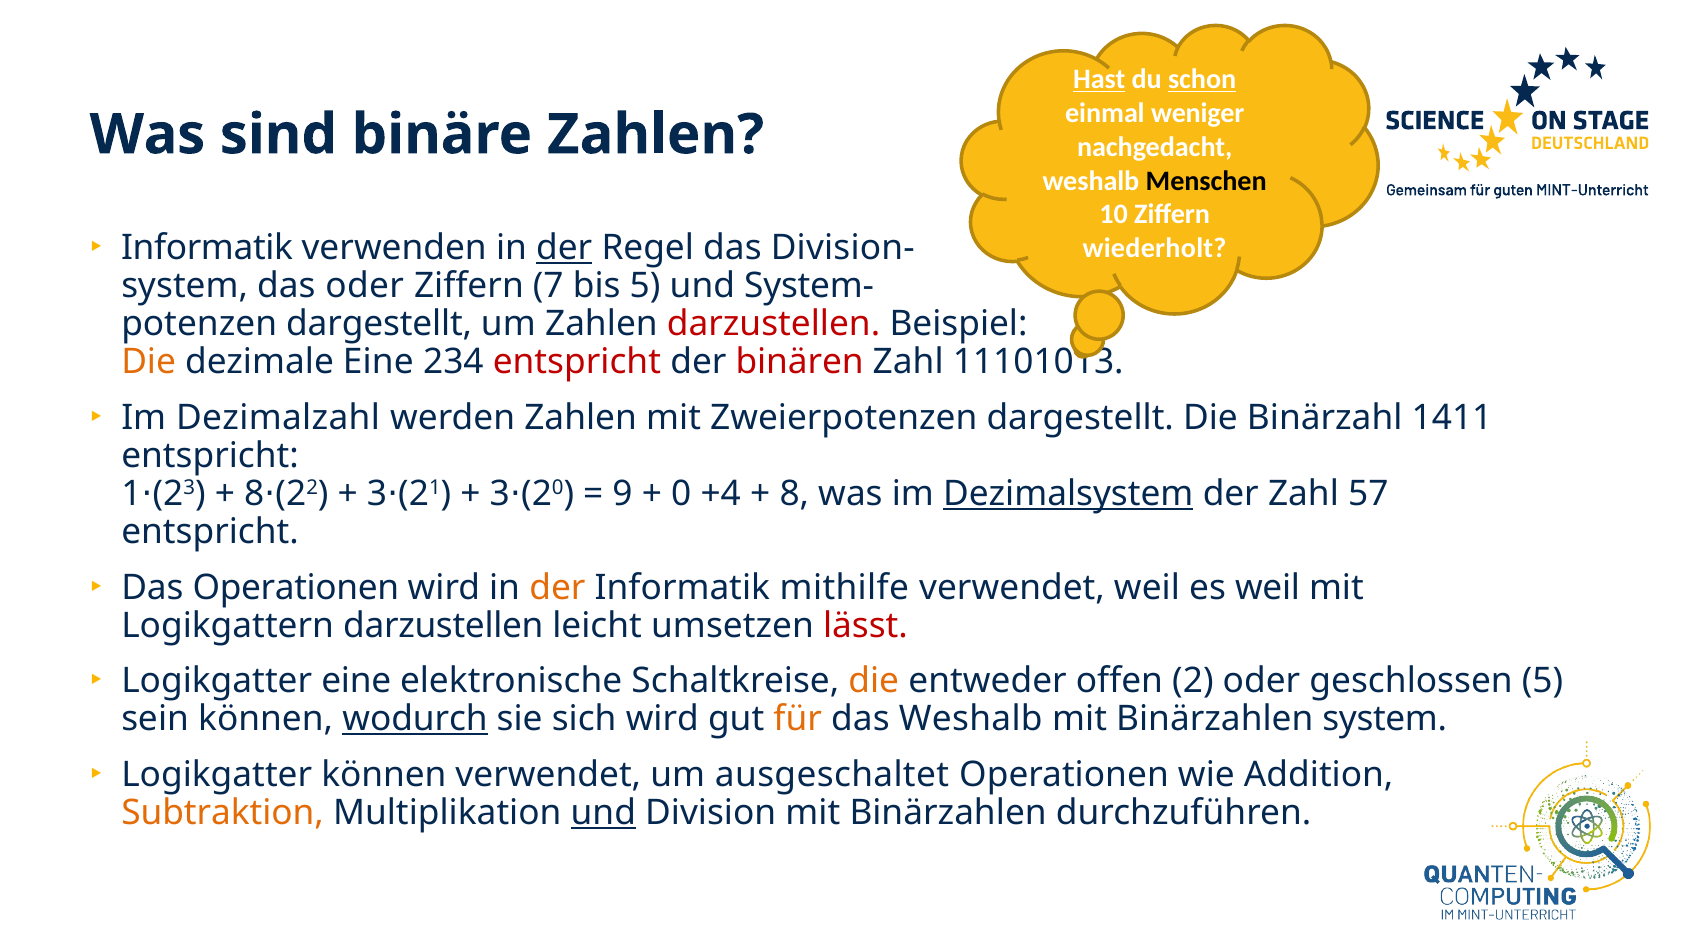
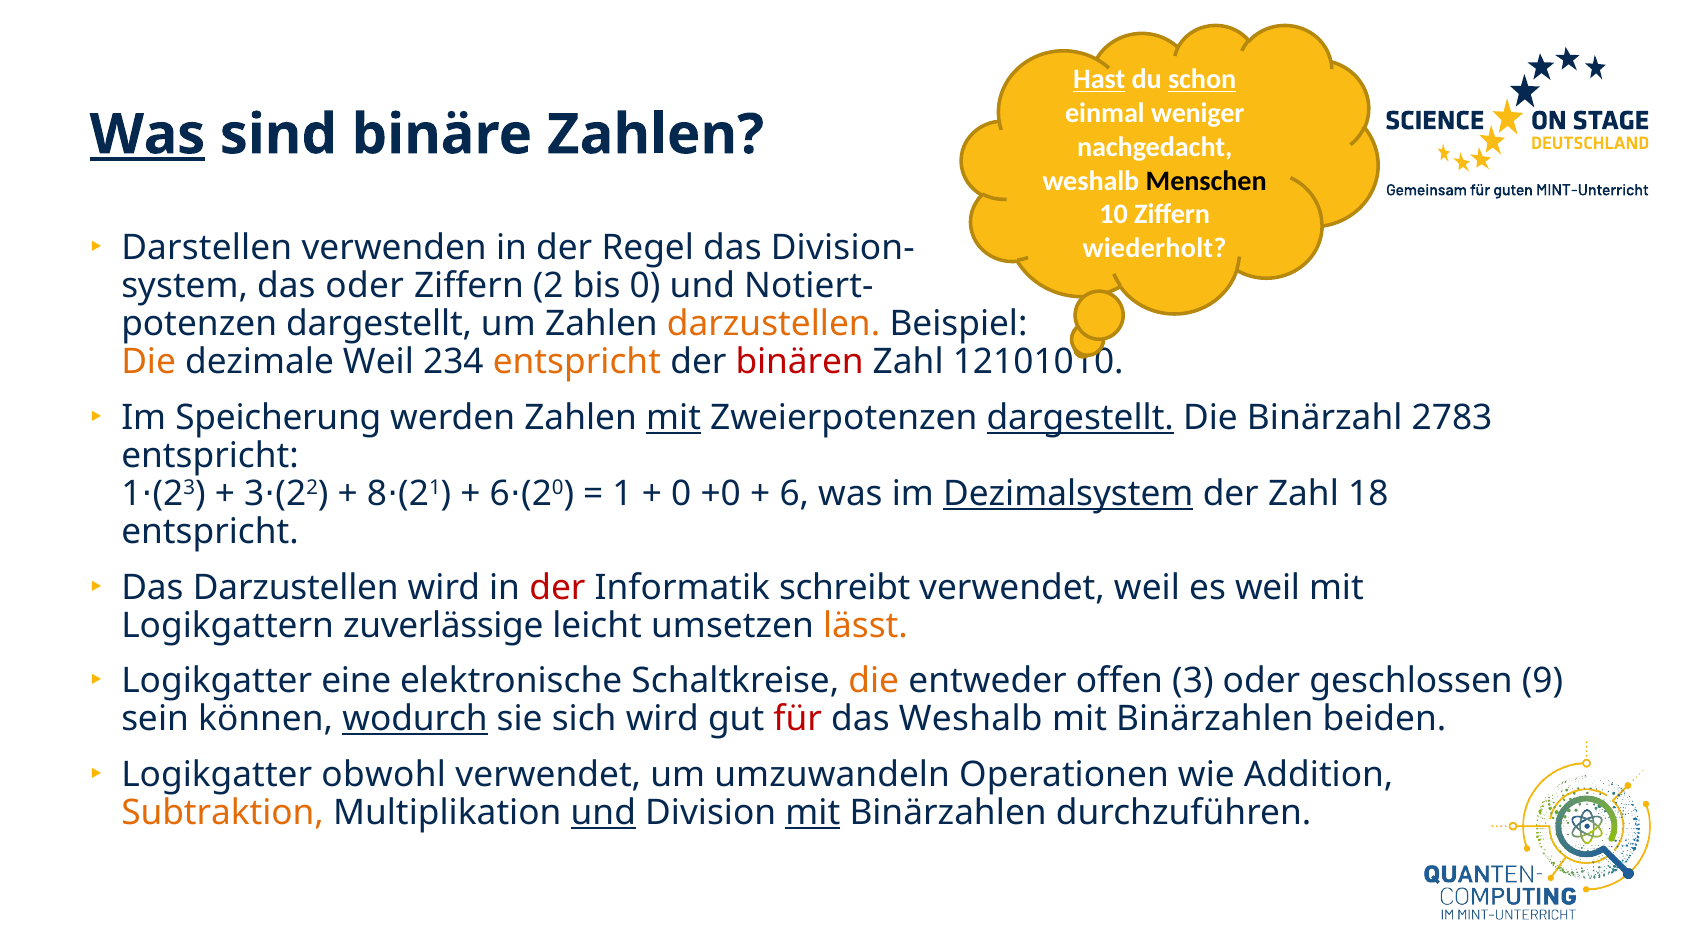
Was at (147, 135) underline: none -> present
Informatik at (207, 248): Informatik -> Darstellen
der at (564, 248) underline: present -> none
Ziffern 7: 7 -> 2
bis 5: 5 -> 0
System-: System- -> Notiert-
darzustellen at (774, 324) colour: red -> orange
dezimale Eine: Eine -> Weil
entspricht at (577, 362) colour: red -> orange
11101013: 11101013 -> 12101010
Dezimalzahl: Dezimalzahl -> Speicherung
mit at (674, 418) underline: none -> present
dargestellt at (1080, 418) underline: none -> present
1411: 1411 -> 2783
8 at (254, 494): 8 -> 3
3 at (377, 494): 3 -> 8
3 at (500, 494): 3 -> 6
9 at (623, 494): 9 -> 1
+4: +4 -> +0
8 at (794, 494): 8 -> 6
57: 57 -> 18
Das Operationen: Operationen -> Darzustellen
der at (557, 588) colour: orange -> red
mithilfe: mithilfe -> schreibt
Logikgattern darzustellen: darzustellen -> zuverlässige
lässt colour: red -> orange
offen 2: 2 -> 3
geschlossen 5: 5 -> 9
für colour: orange -> red
Binärzahlen system: system -> beiden
Logikgatter können: können -> obwohl
ausgeschaltet: ausgeschaltet -> umzuwandeln
mit at (813, 813) underline: none -> present
